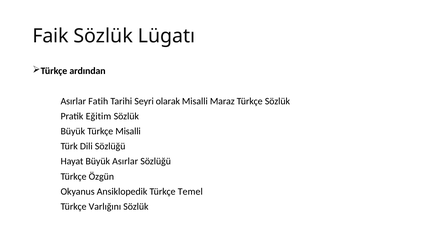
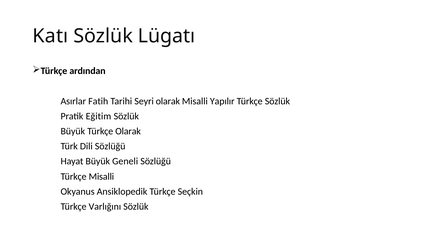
Faik: Faik -> Katı
Maraz: Maraz -> Yapılır
Türkçe Misalli: Misalli -> Olarak
Büyük Asırlar: Asırlar -> Geneli
Türkçe Özgün: Özgün -> Misalli
Temel: Temel -> Seçkin
